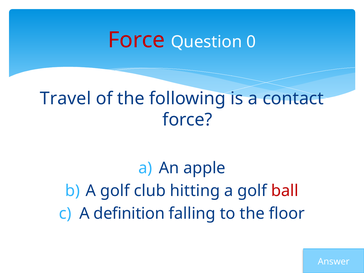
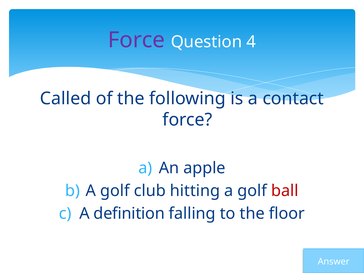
Force at (136, 40) colour: red -> purple
0: 0 -> 4
Travel: Travel -> Called
